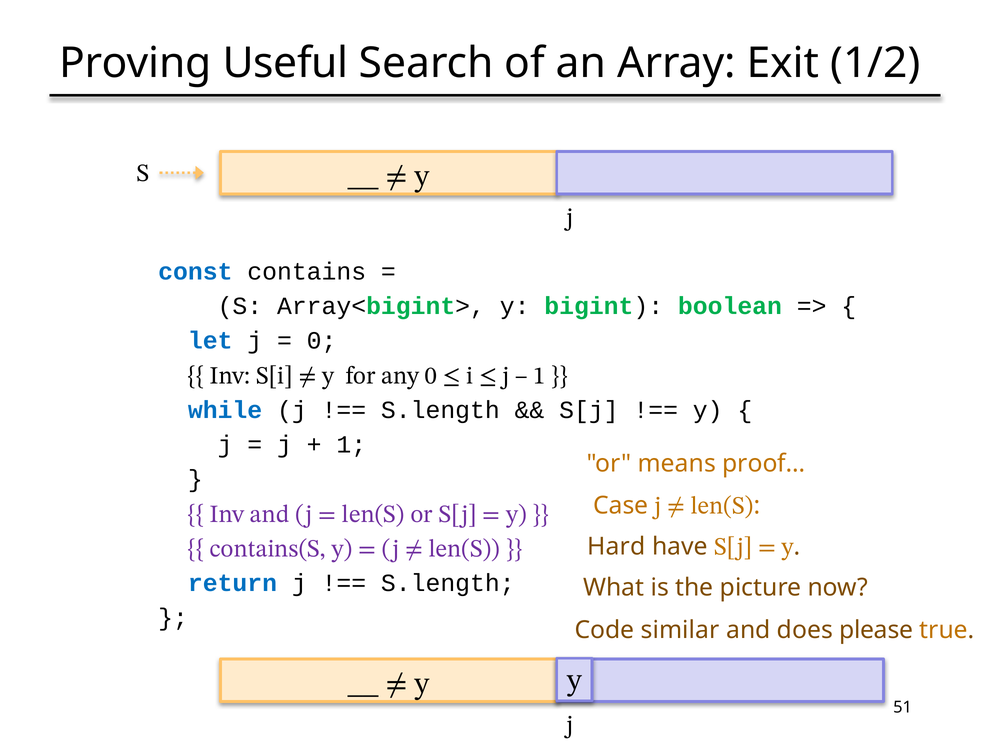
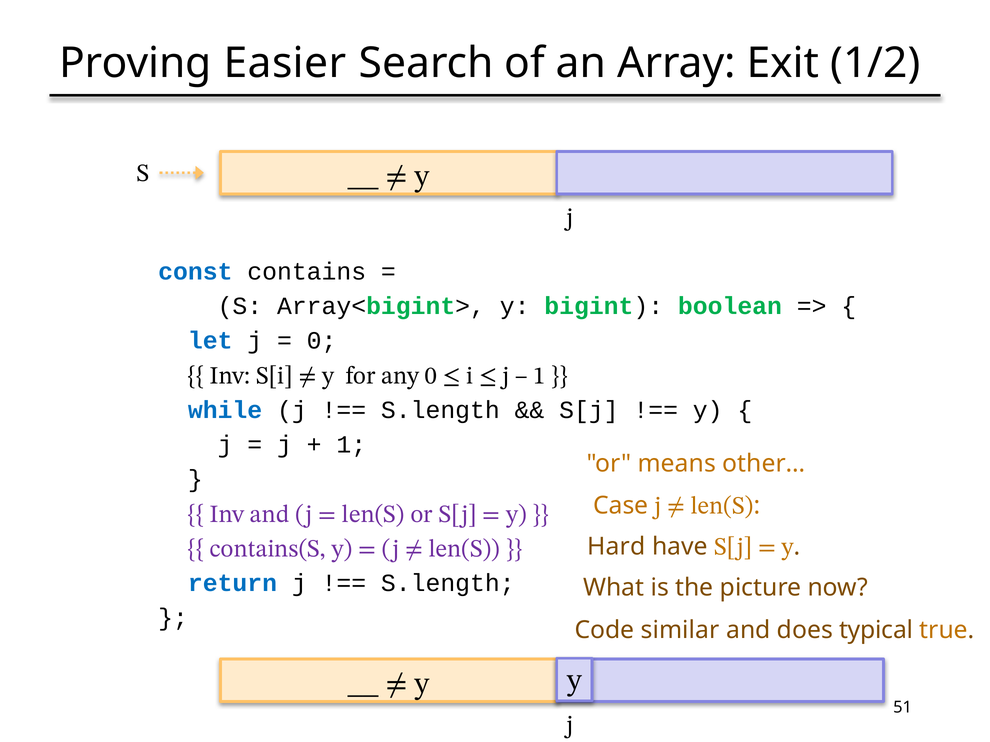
Useful: Useful -> Easier
proof…: proof… -> other…
please: please -> typical
